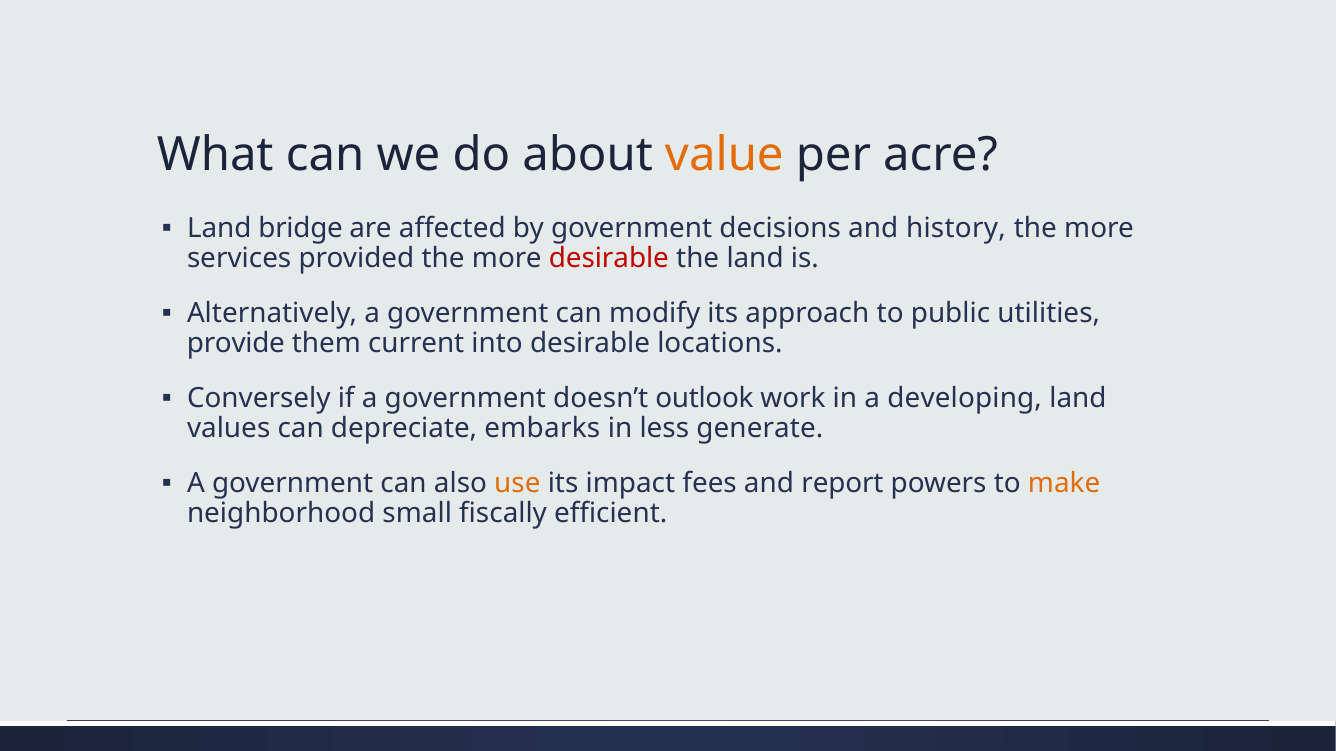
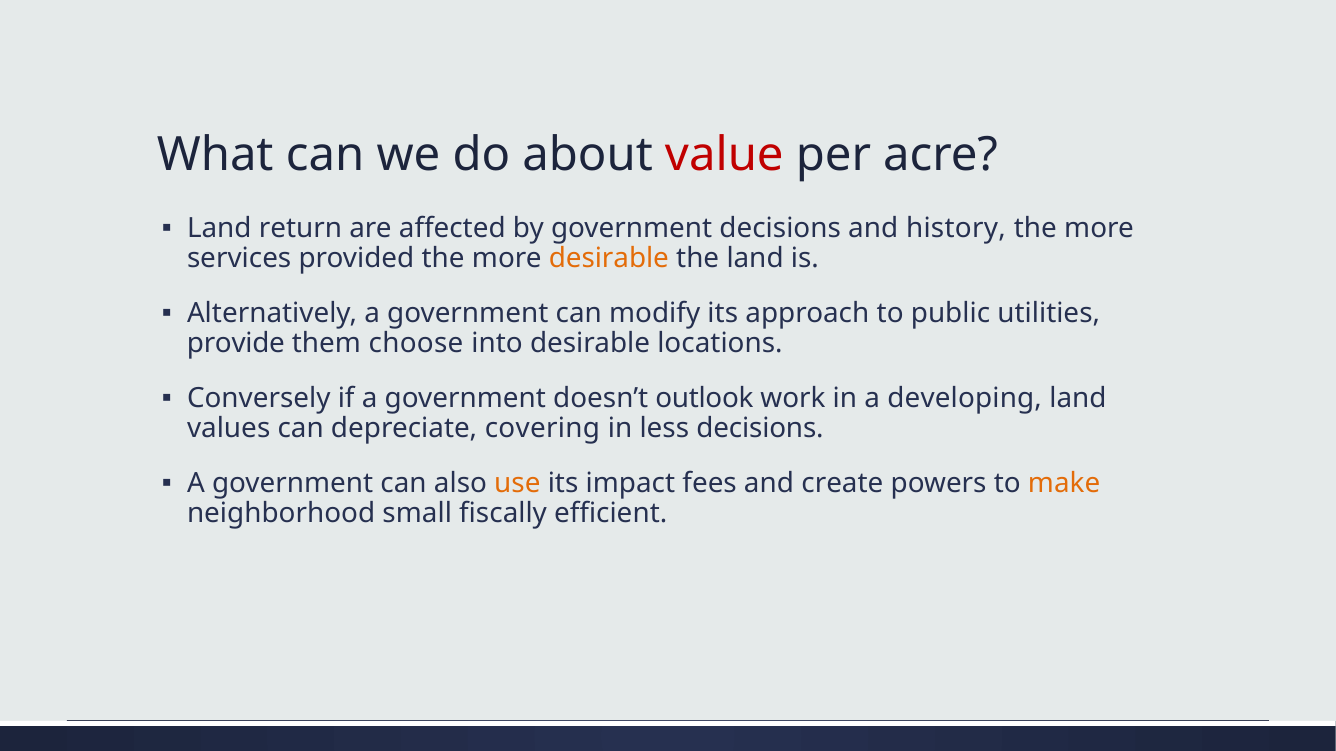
value colour: orange -> red
bridge: bridge -> return
desirable at (609, 258) colour: red -> orange
current: current -> choose
embarks: embarks -> covering
less generate: generate -> decisions
report: report -> create
